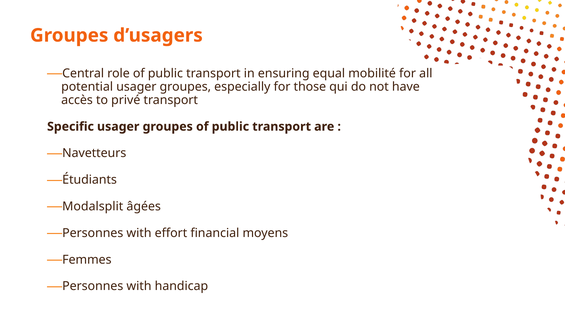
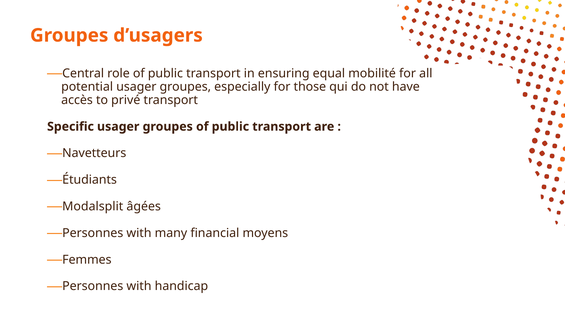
effort: effort -> many
